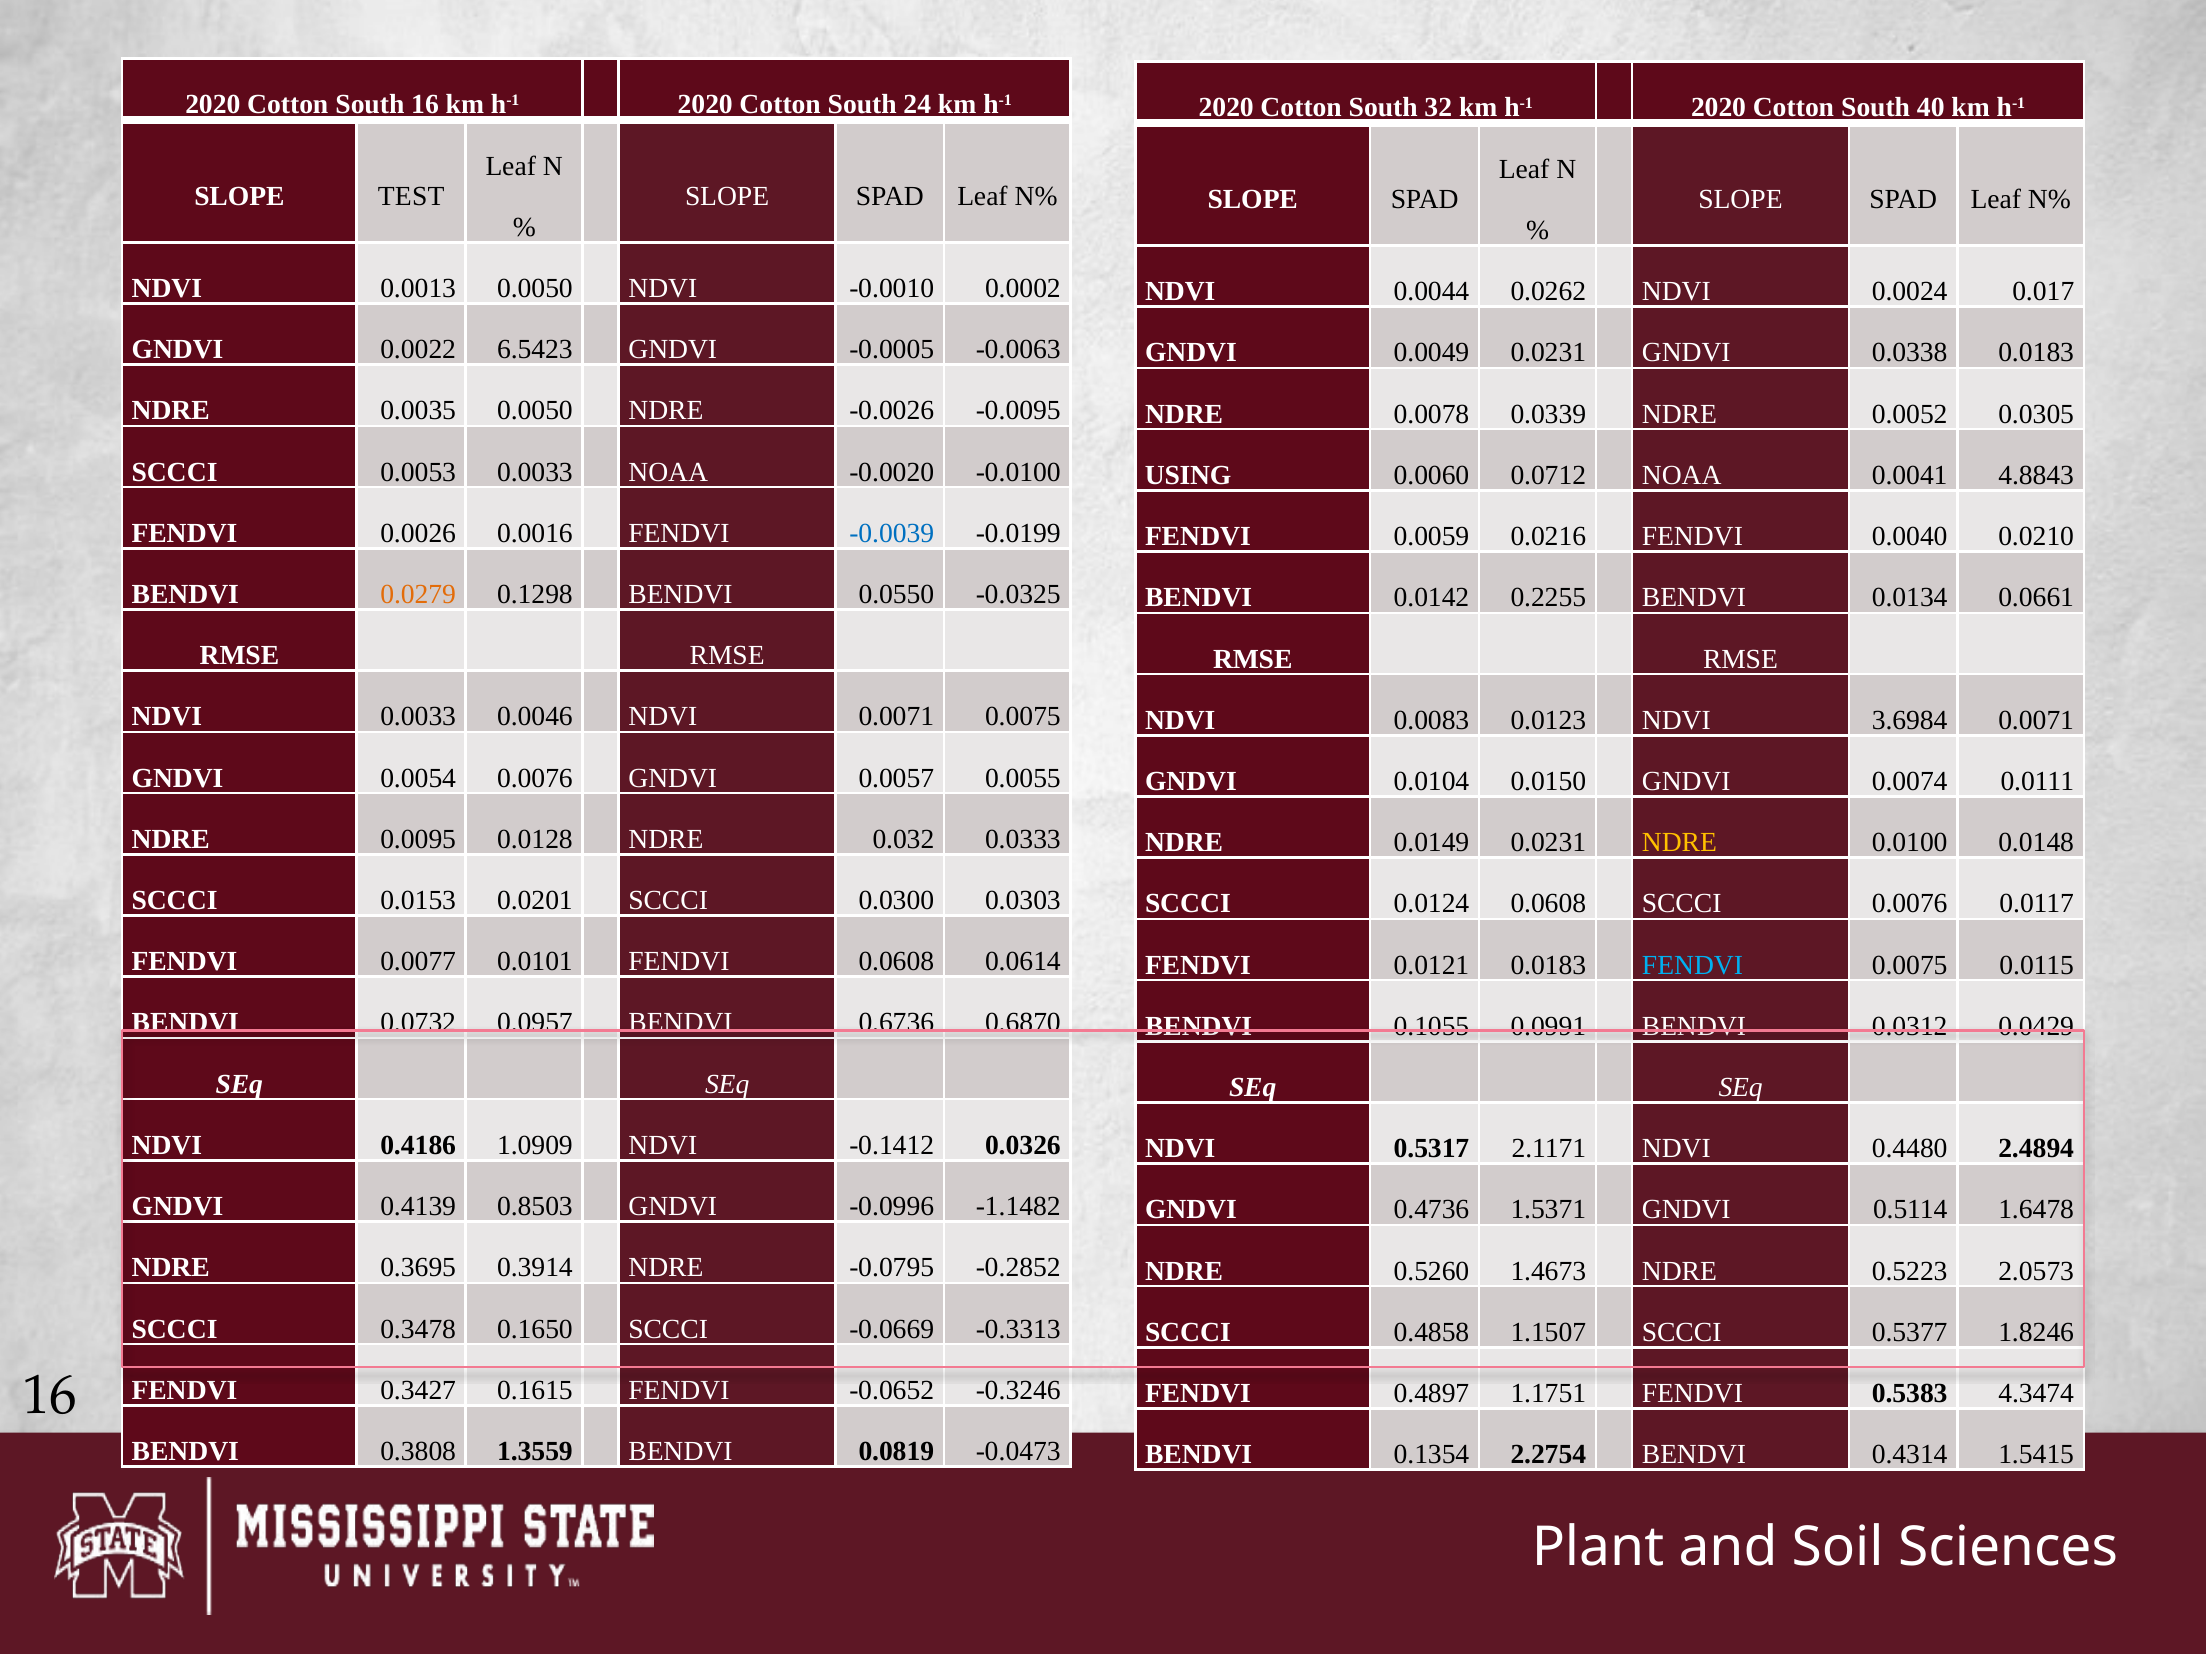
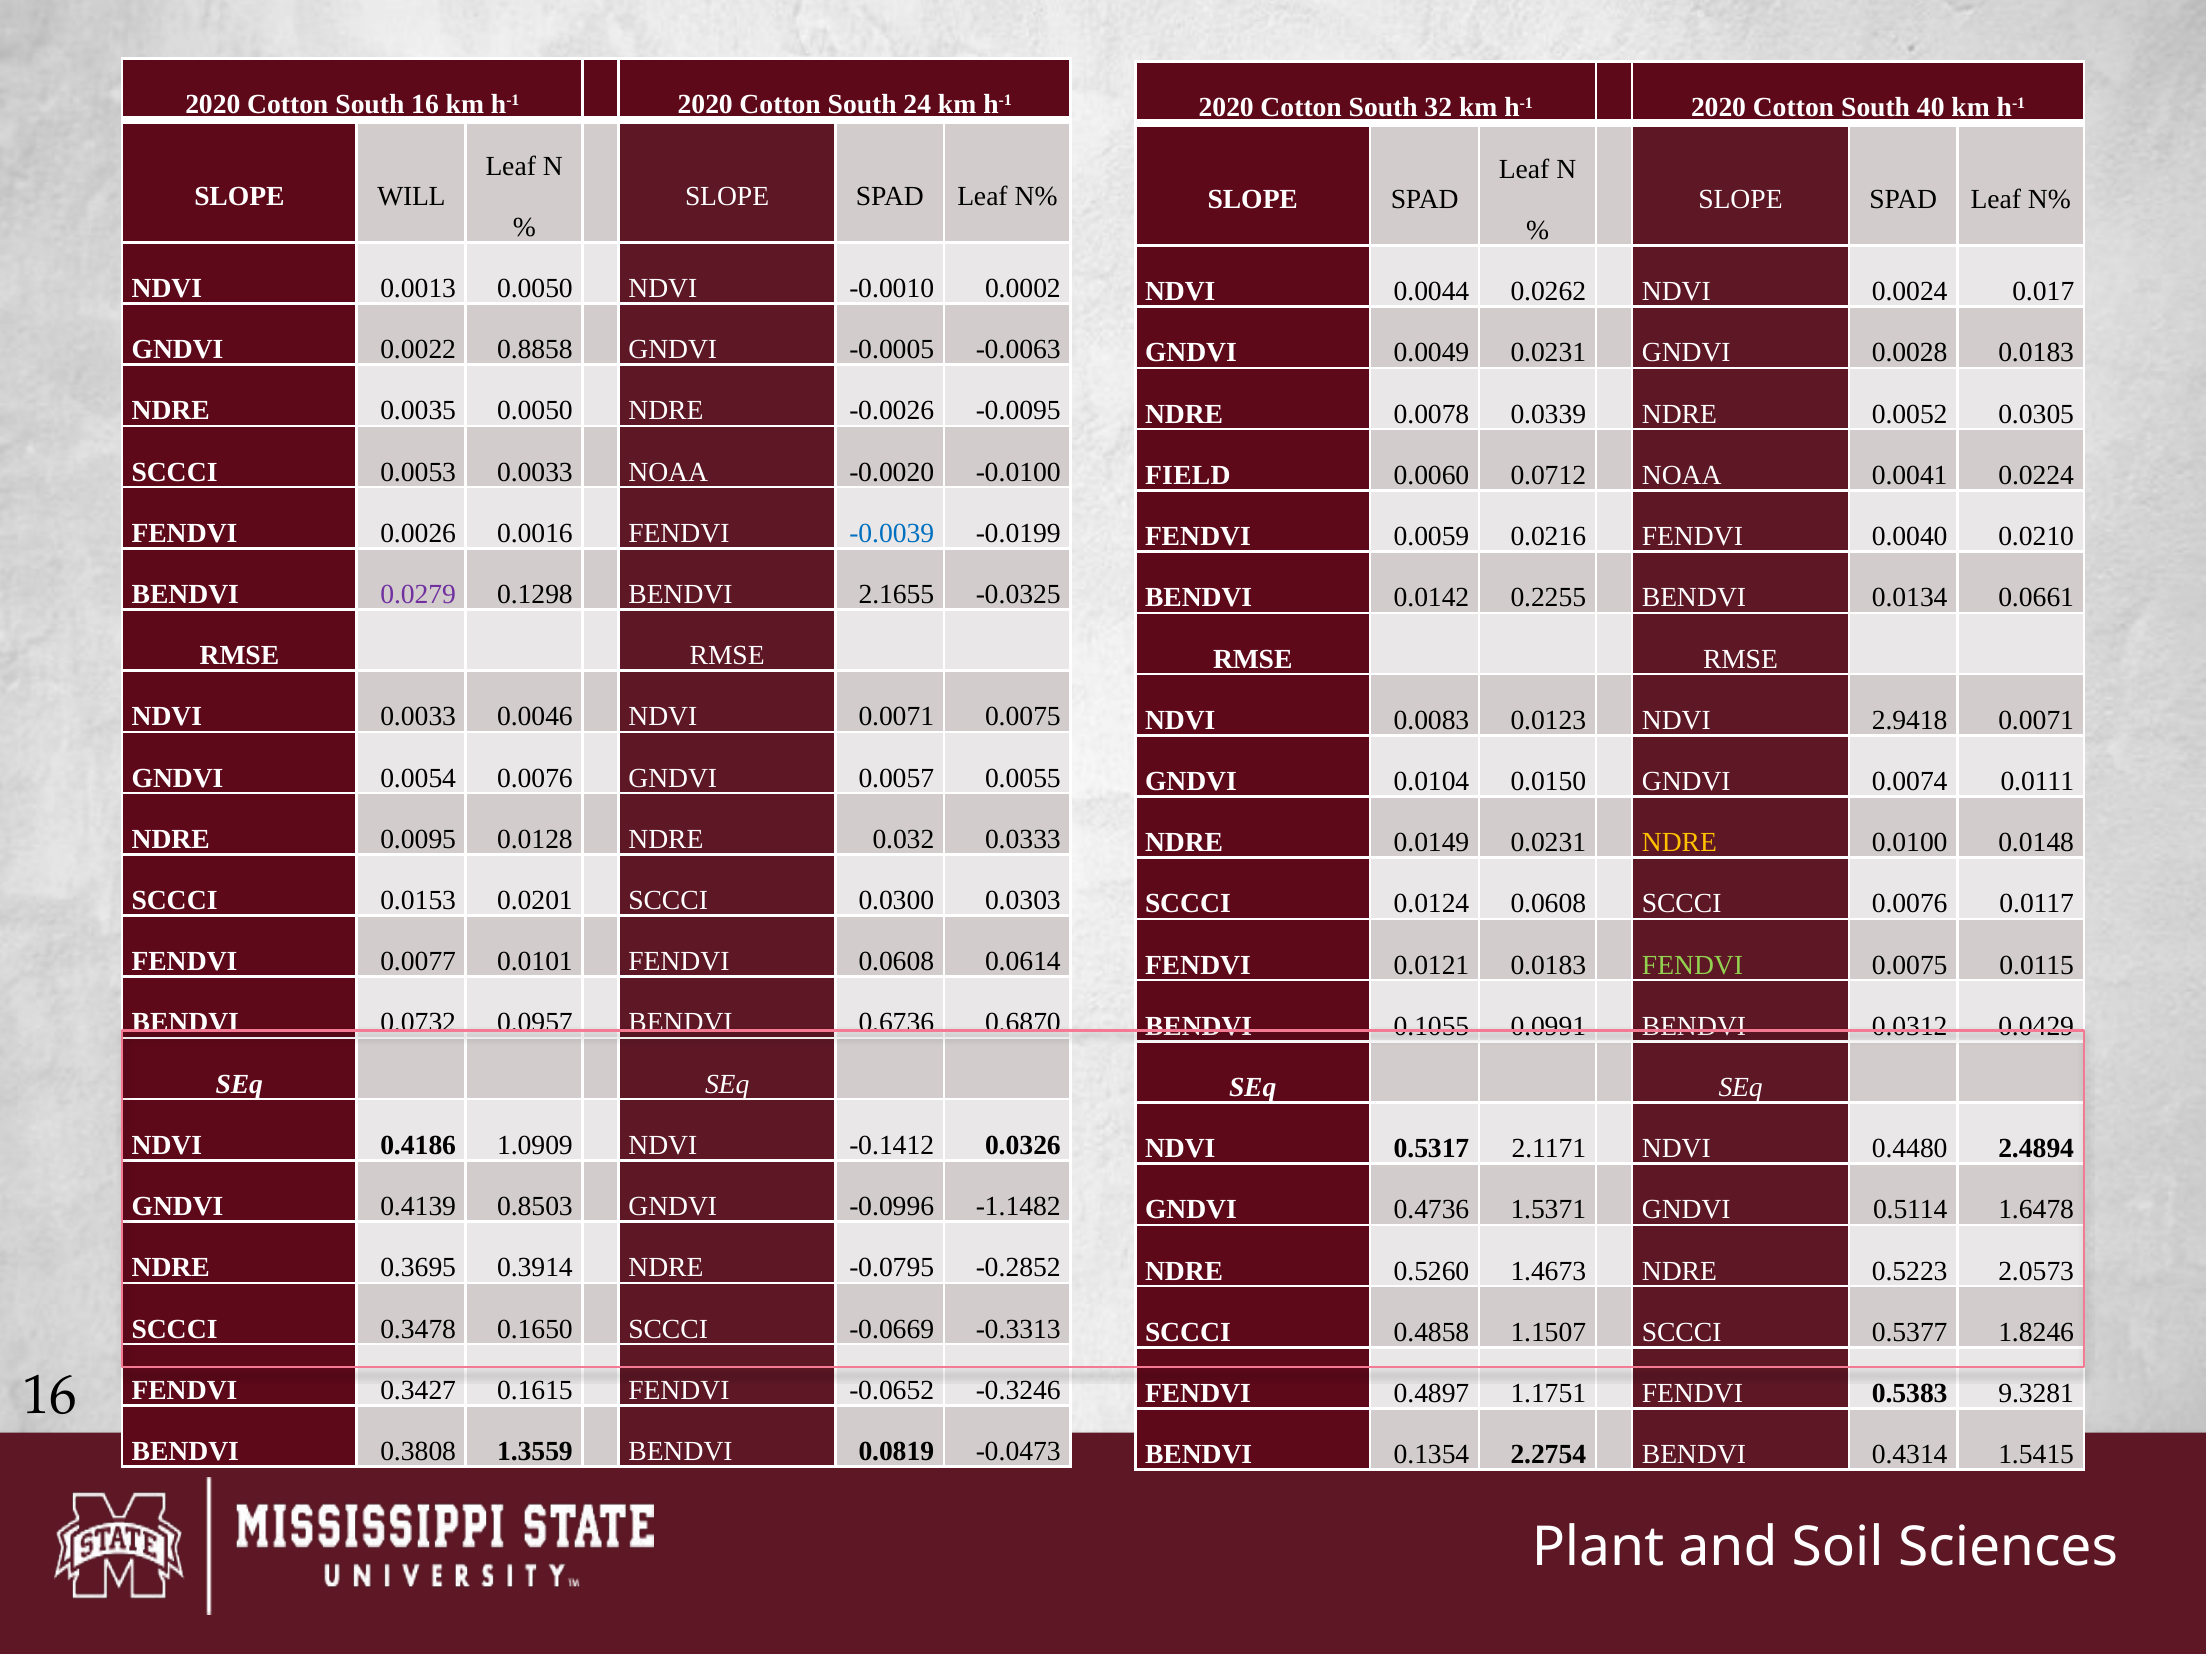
TEST: TEST -> WILL
6.5423: 6.5423 -> 0.8858
0.0338: 0.0338 -> 0.0028
USING: USING -> FIELD
4.8843: 4.8843 -> 0.0224
0.0279 colour: orange -> purple
0.0550: 0.0550 -> 2.1655
3.6984: 3.6984 -> 2.9418
FENDVI at (1692, 965) colour: light blue -> light green
4.3474: 4.3474 -> 9.3281
